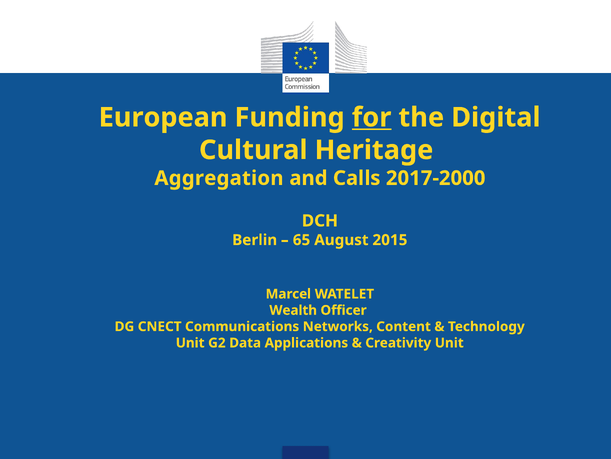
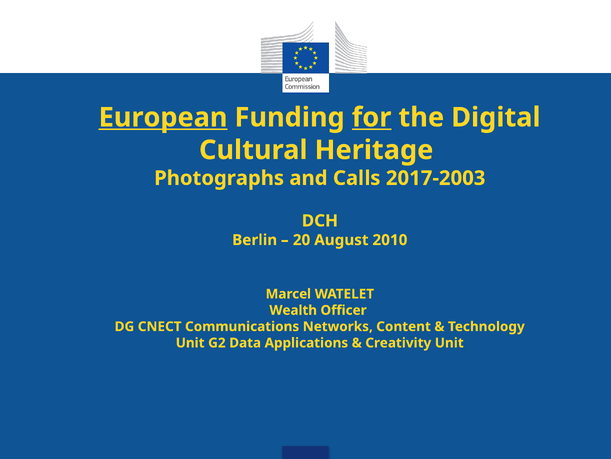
European underline: none -> present
Aggregation: Aggregation -> Photographs
2017-2000: 2017-2000 -> 2017-2003
65: 65 -> 20
2015: 2015 -> 2010
